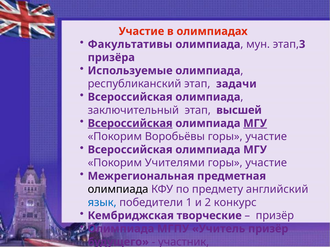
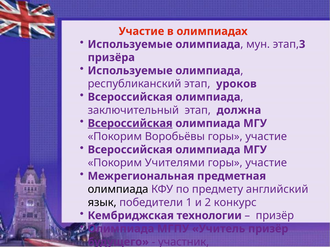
Факультативы at (130, 44): Факультативы -> Используемые
задачи: задачи -> уроков
высшей: высшей -> должна
МГУ at (255, 124) underline: present -> none
язык colour: blue -> black
творческие: творческие -> технологии
